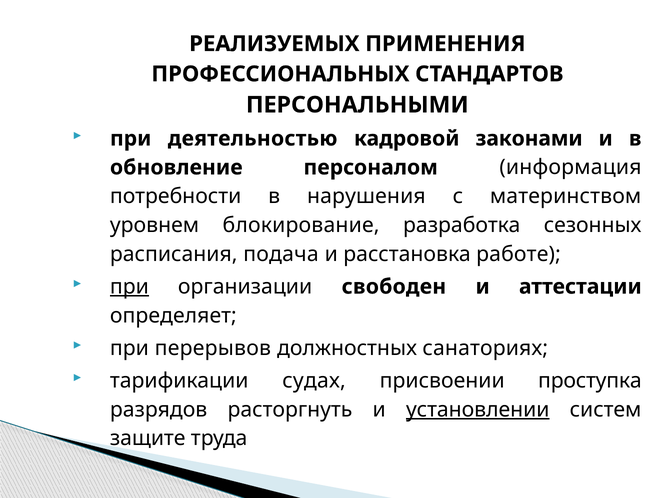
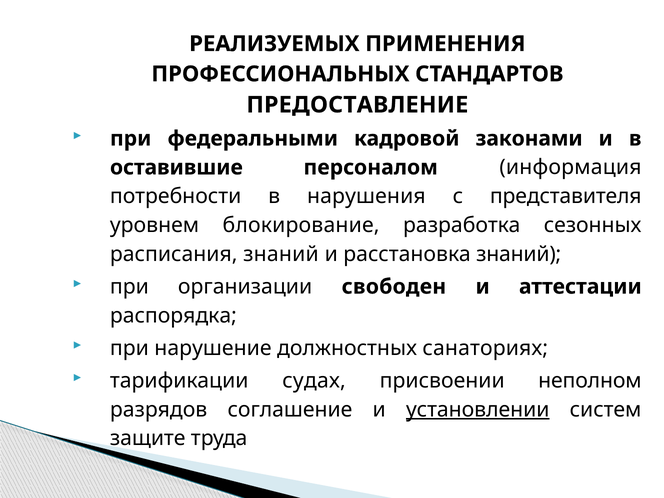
ПЕРСОНАЛЬНЫМИ: ПЕРСОНАЛЬНЫМИ -> ПРЕДОСТАВЛЕНИЕ
деятельностью: деятельностью -> федеральными
обновление: обновление -> оставившие
материнством: материнством -> представителя
расписания подача: подача -> знаний
расстановка работе: работе -> знаний
при at (129, 287) underline: present -> none
определяет: определяет -> распорядка
перерывов: перерывов -> нарушение
проступка: проступка -> неполном
расторгнуть: расторгнуть -> соглашение
